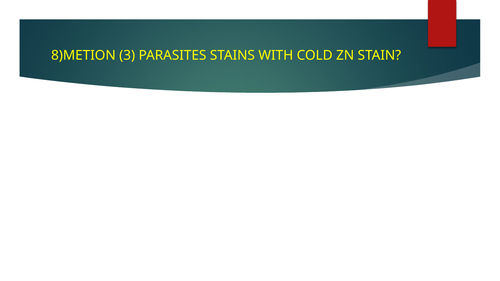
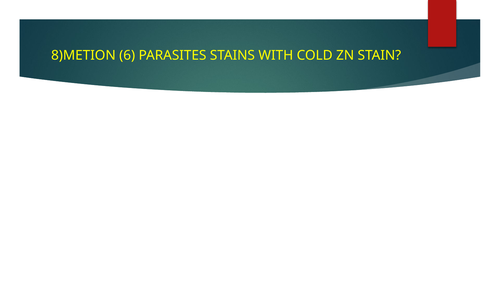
3: 3 -> 6
